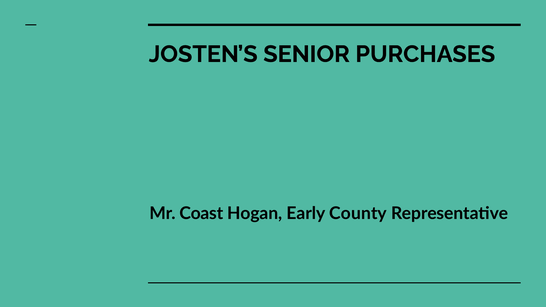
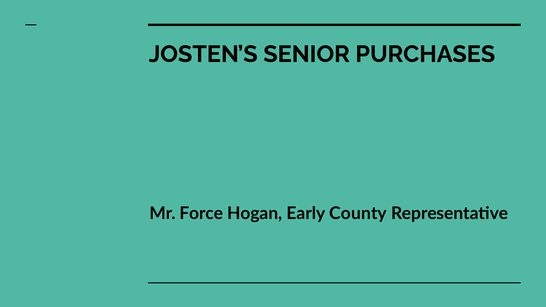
Coast: Coast -> Force
